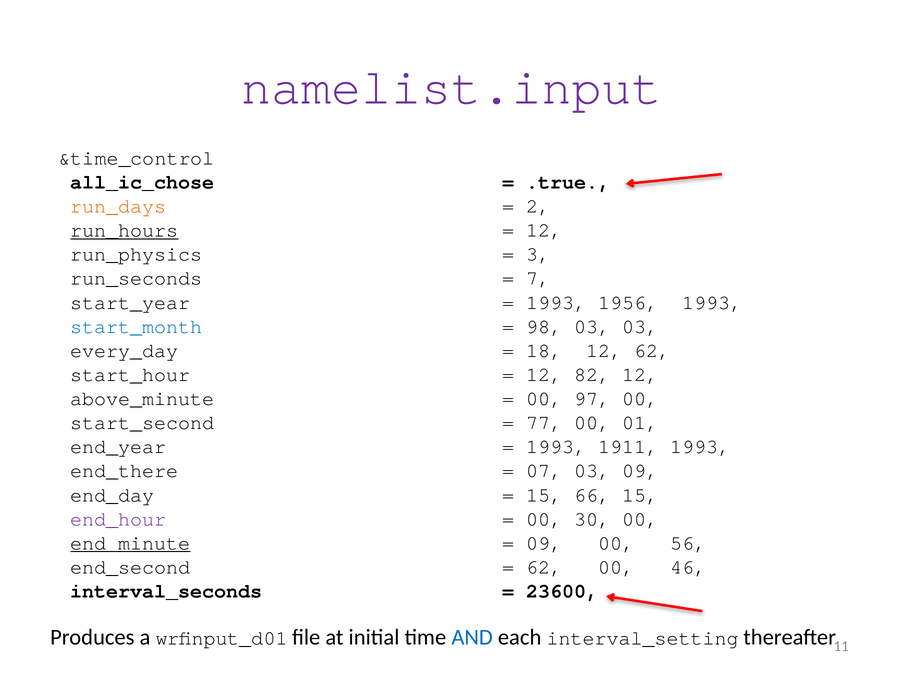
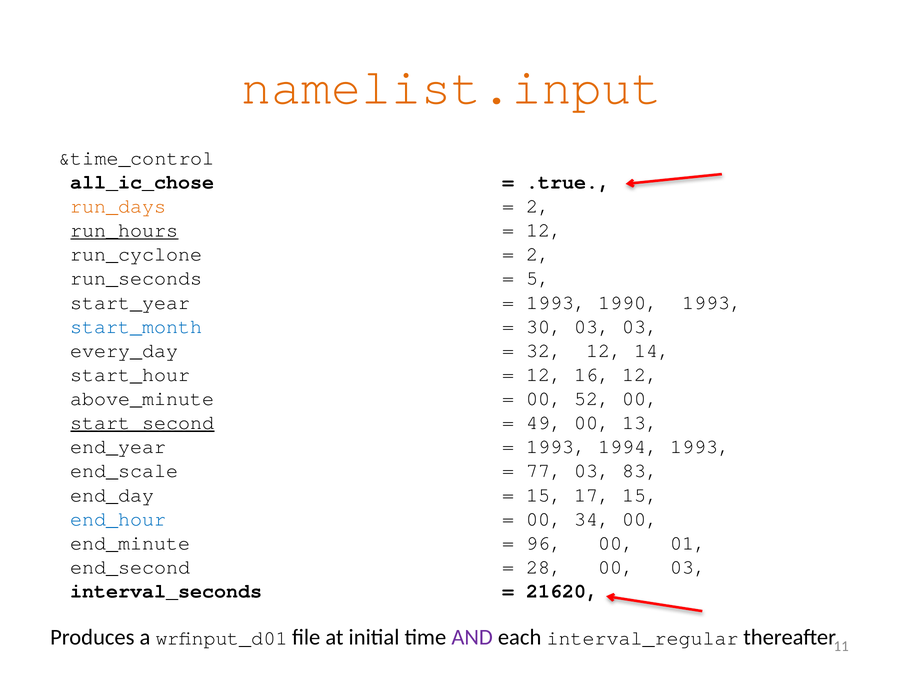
namelist.input colour: purple -> orange
run_physics: run_physics -> run_cyclone
3 at (538, 254): 3 -> 2
7: 7 -> 5
1956: 1956 -> 1990
98: 98 -> 30
18: 18 -> 32
12 62: 62 -> 14
82: 82 -> 16
97: 97 -> 52
start_second underline: none -> present
77: 77 -> 49
01: 01 -> 13
1911: 1911 -> 1994
end_there: end_there -> end_scale
07: 07 -> 77
03 09: 09 -> 83
66: 66 -> 17
end_hour colour: purple -> blue
30: 30 -> 34
end_minute underline: present -> none
09 at (544, 543): 09 -> 96
56: 56 -> 01
62 at (544, 567): 62 -> 28
00 46: 46 -> 03
23600: 23600 -> 21620
AND colour: blue -> purple
interval_setting: interval_setting -> interval_regular
